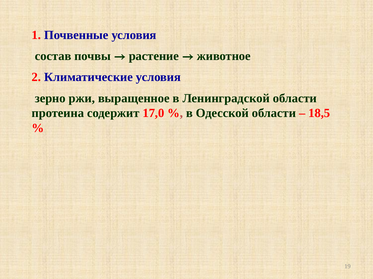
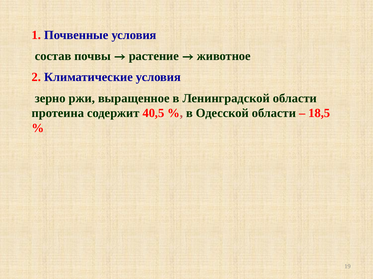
17,0: 17,0 -> 40,5
